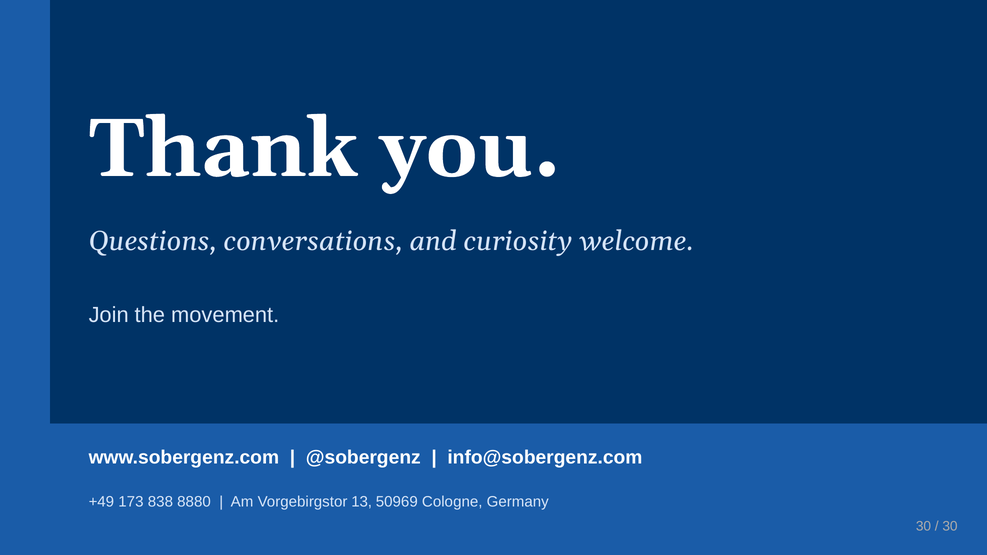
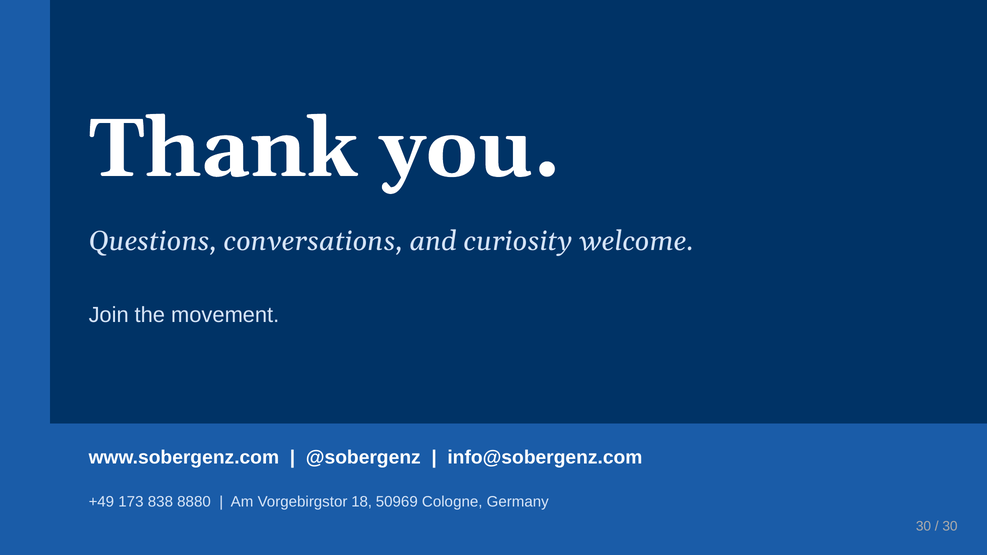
13: 13 -> 18
